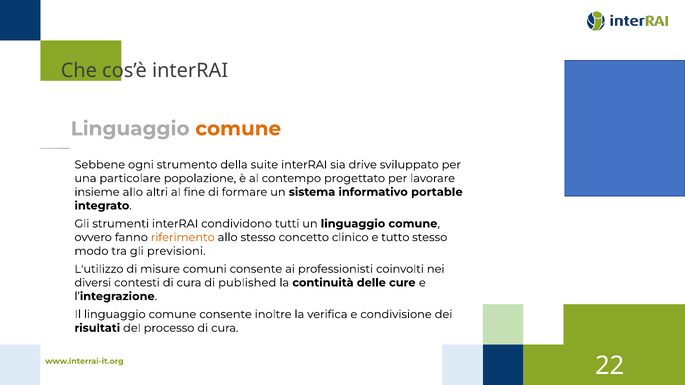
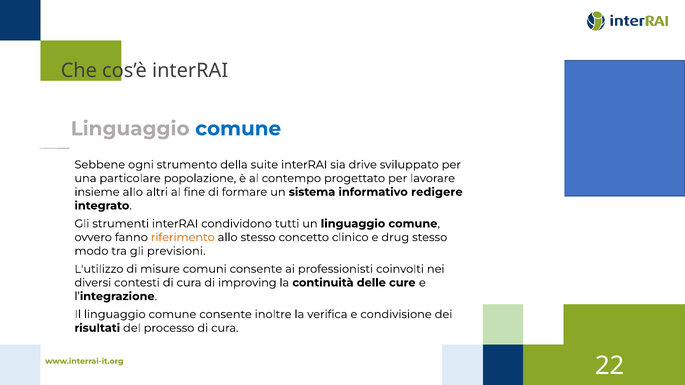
comune at (238, 129) colour: orange -> blue
portable: portable -> redigere
tutto: tutto -> drug
published: published -> improving
